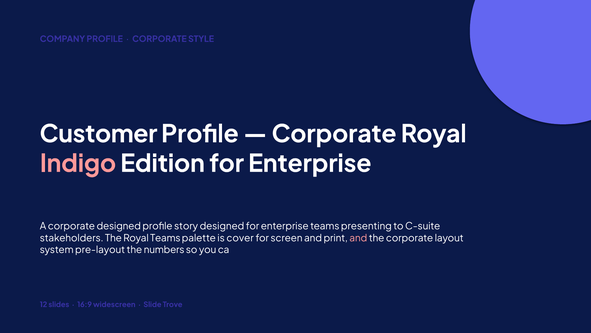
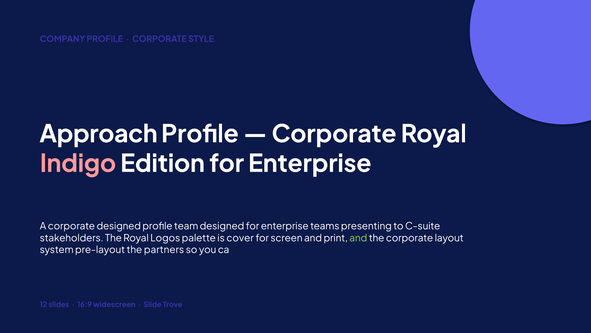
Customer: Customer -> Approach
story: story -> team
Royal Teams: Teams -> Logos
and at (358, 238) colour: pink -> light green
numbers: numbers -> partners
